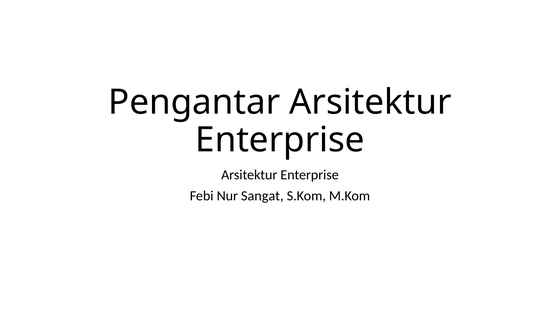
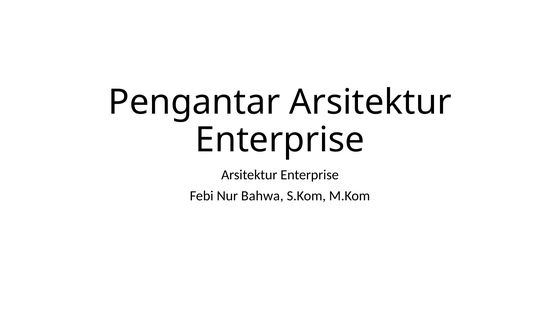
Sangat: Sangat -> Bahwa
